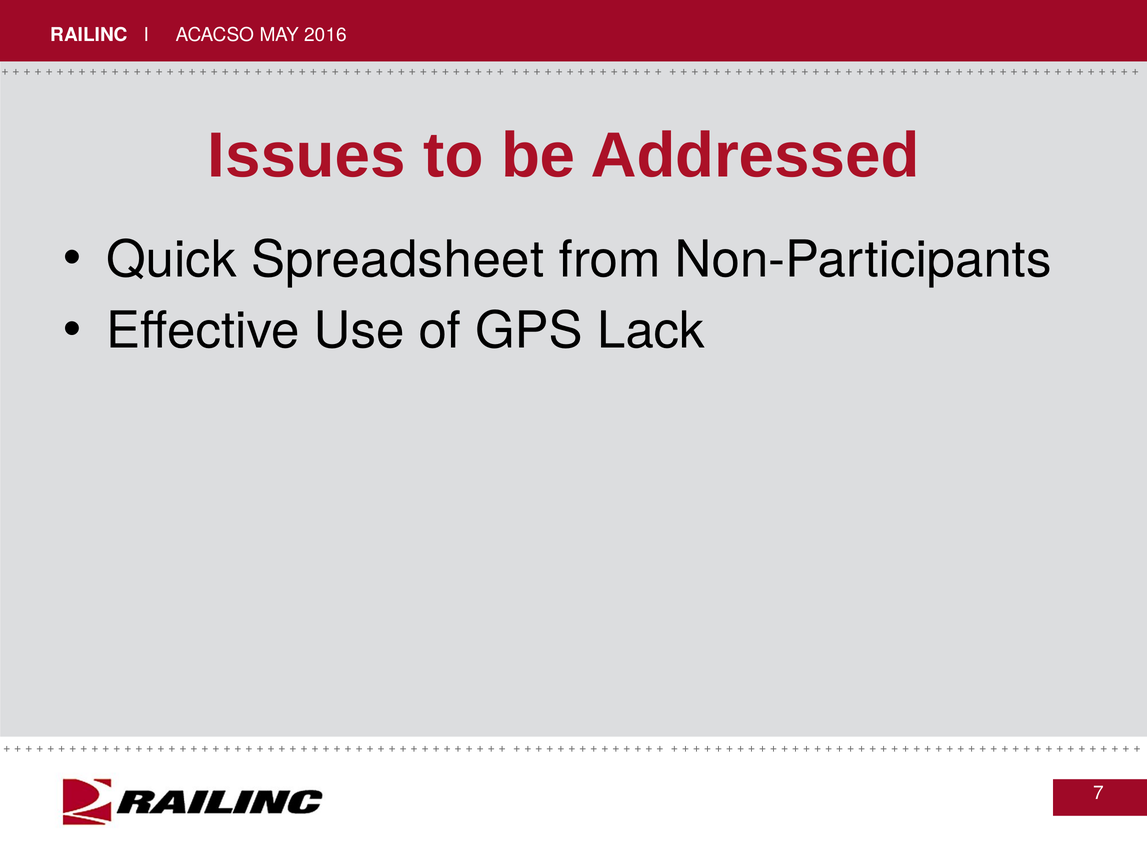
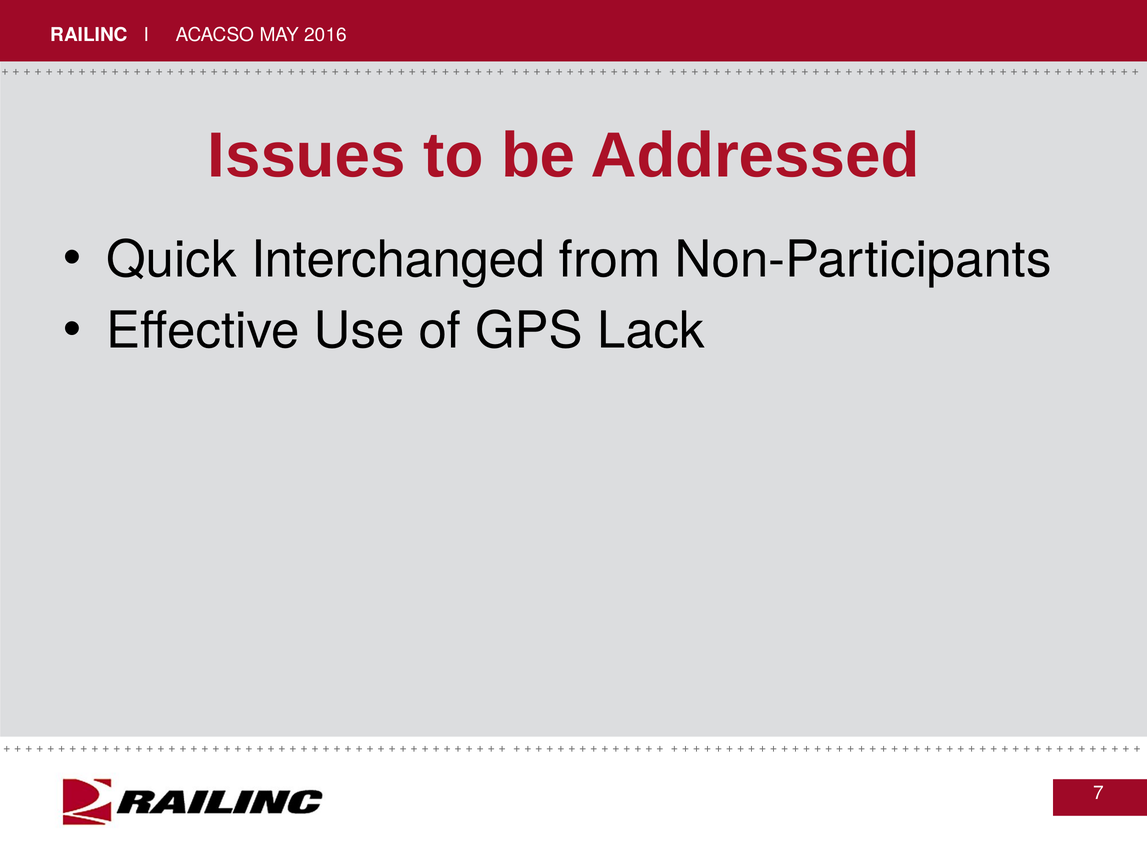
Spreadsheet: Spreadsheet -> Interchanged
